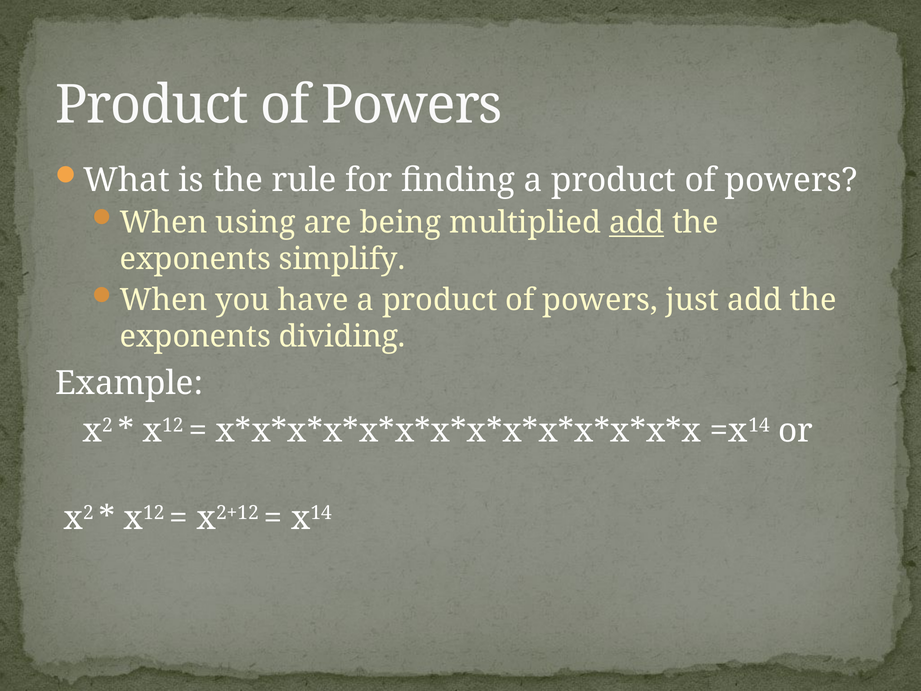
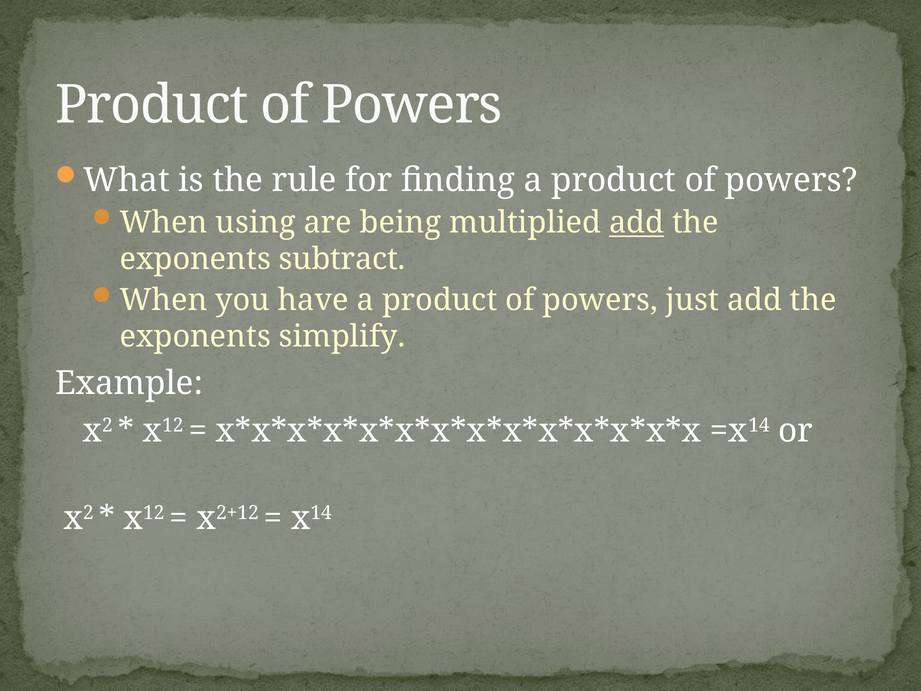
simplify: simplify -> subtract
dividing: dividing -> simplify
